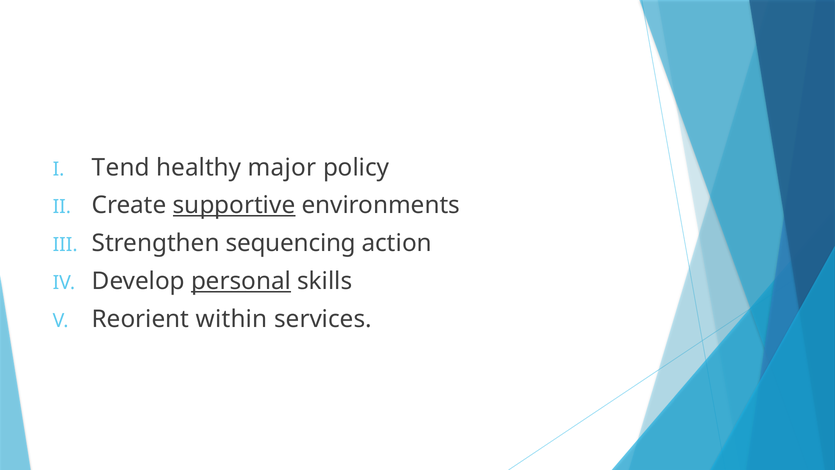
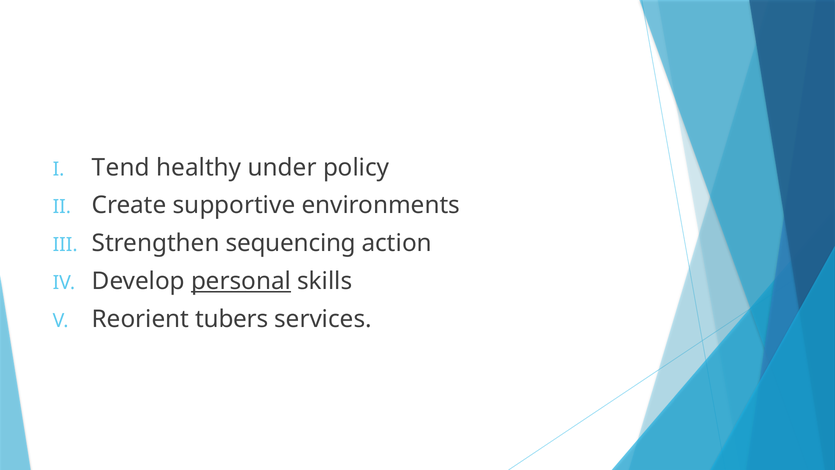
major: major -> under
supportive underline: present -> none
within: within -> tubers
